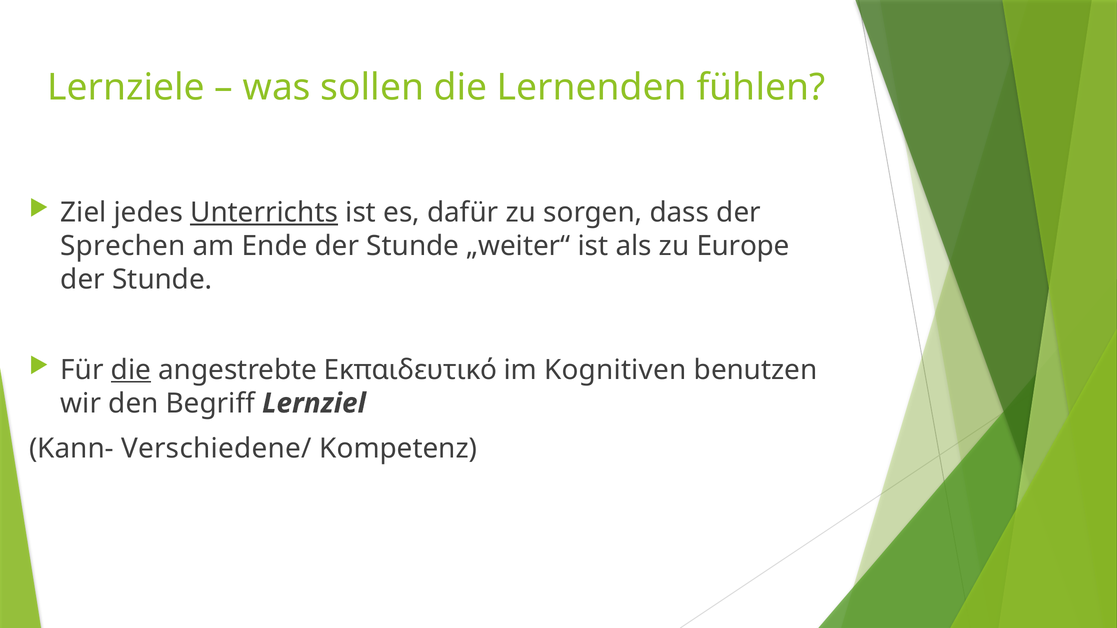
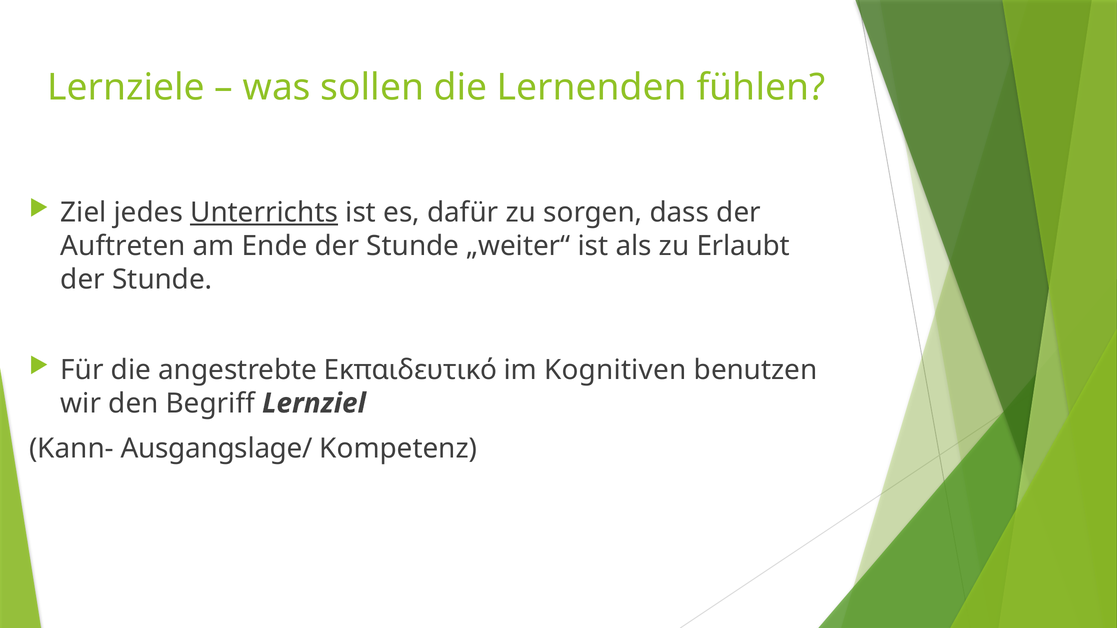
Sprechen: Sprechen -> Auftreten
Europe: Europe -> Erlaubt
die at (131, 370) underline: present -> none
Verschiedene/: Verschiedene/ -> Ausgangslage/
